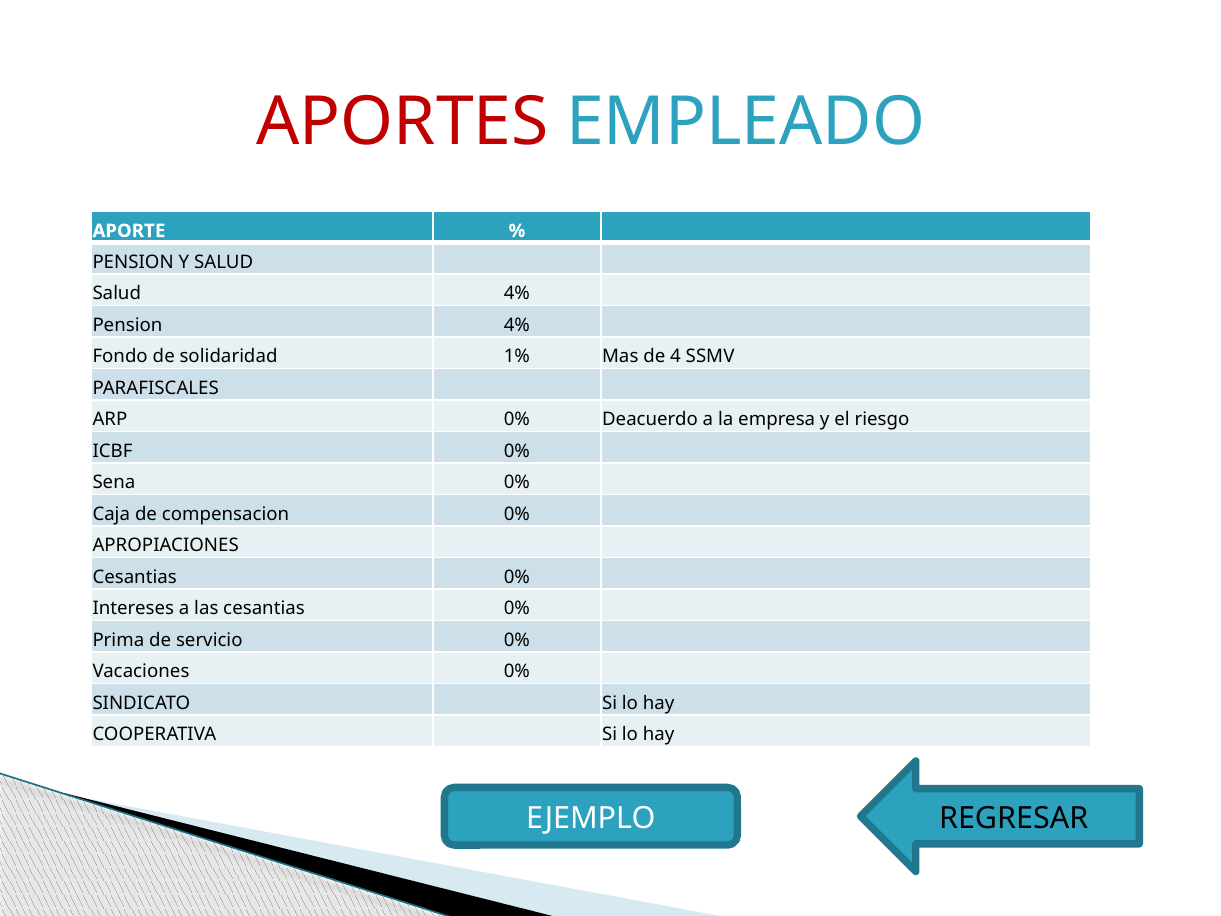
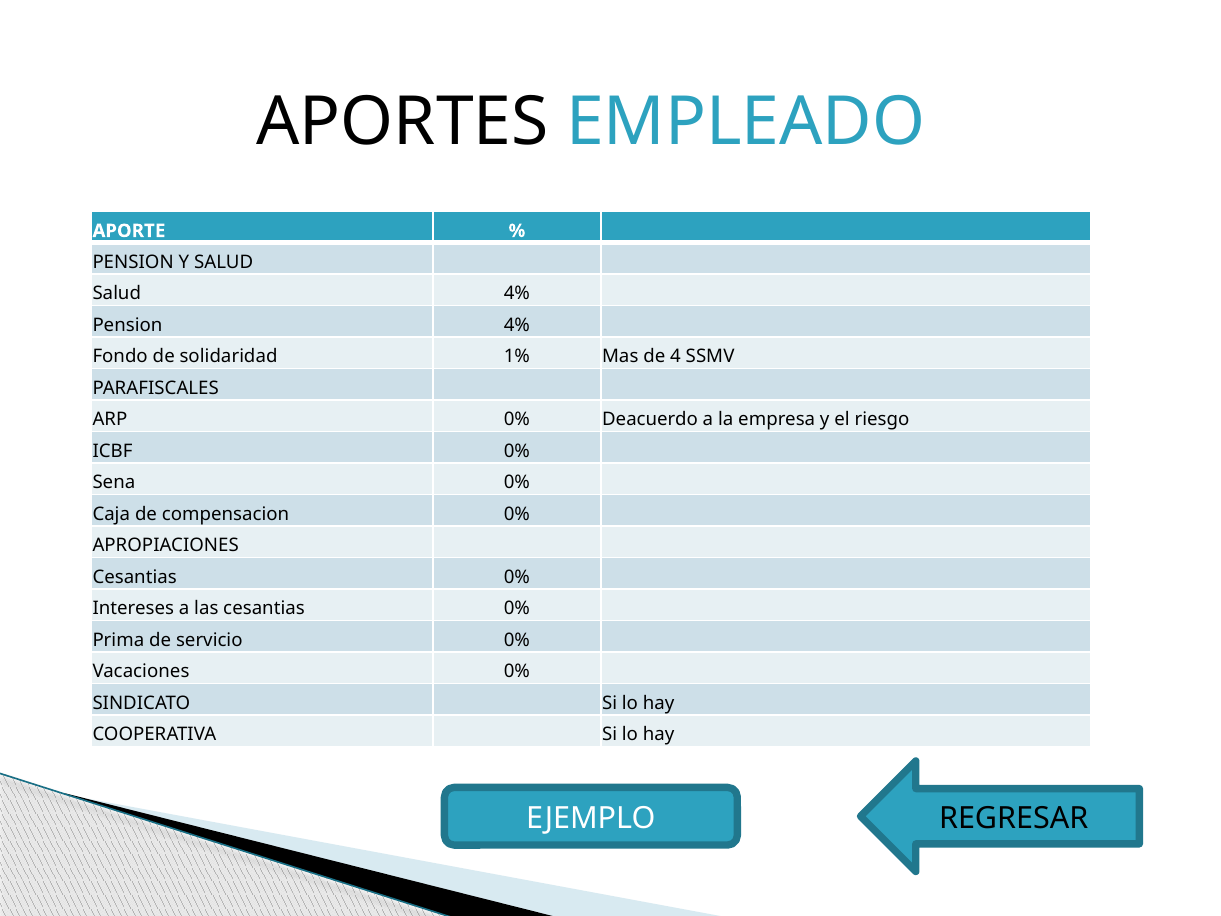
APORTES colour: red -> black
